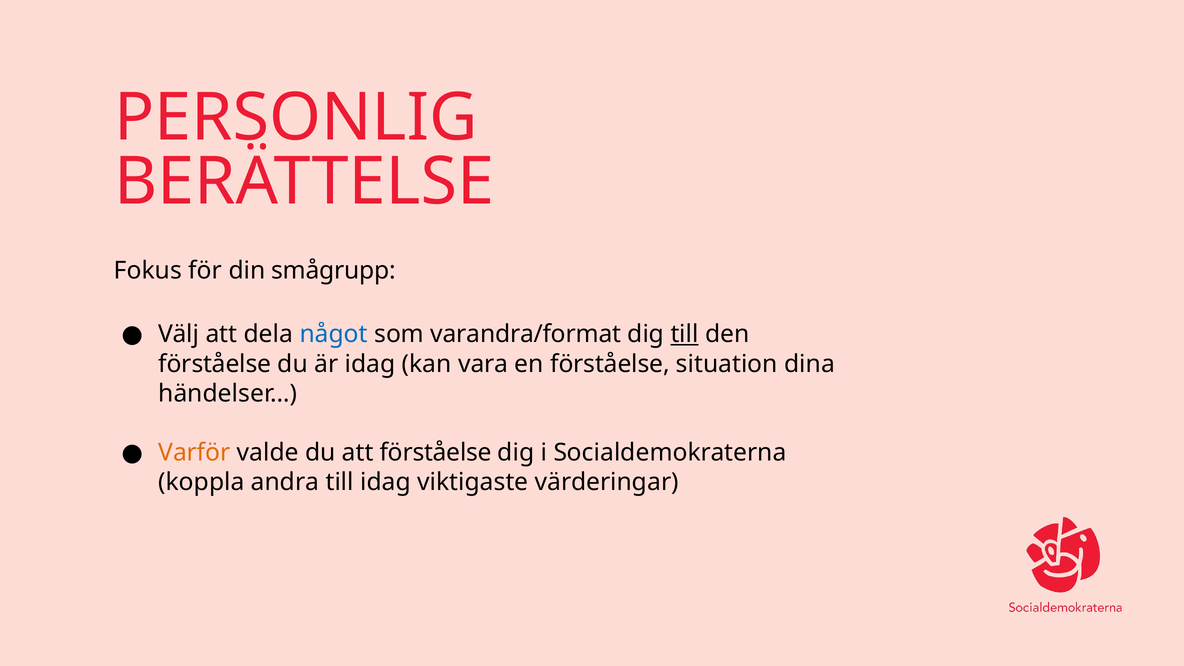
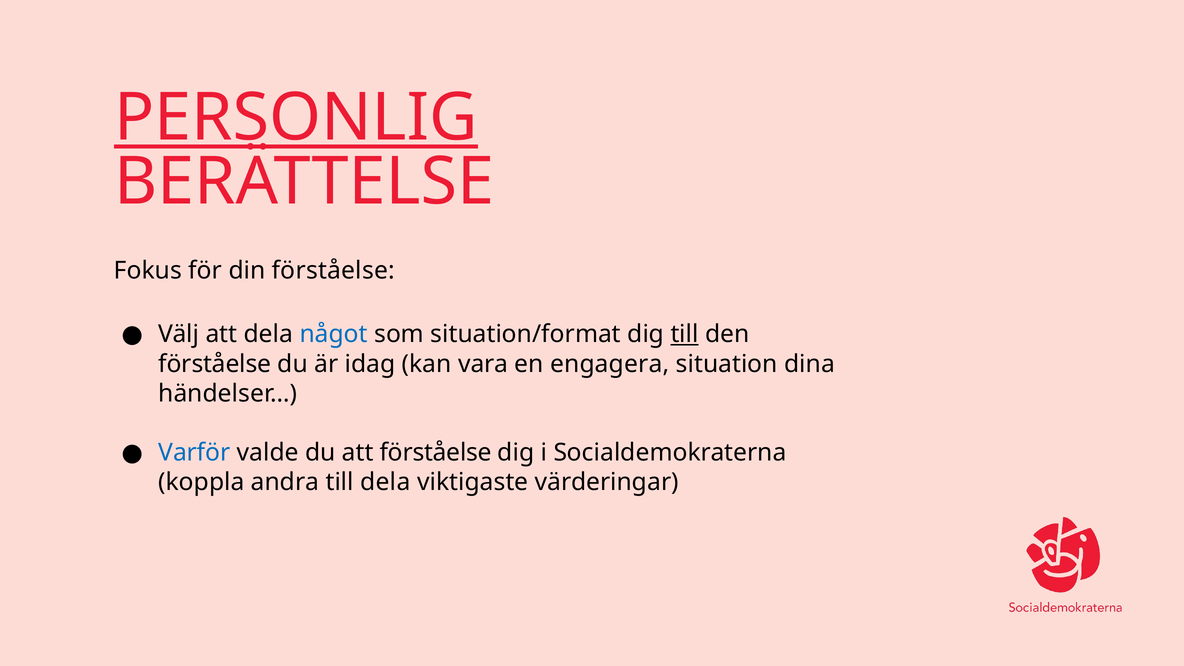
PERSONLIG underline: none -> present
din smågrupp: smågrupp -> förståelse
varandra/format: varandra/format -> situation/format
en förståelse: förståelse -> engagera
Varför colour: orange -> blue
till idag: idag -> dela
